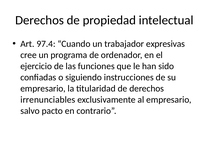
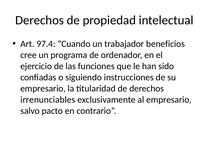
expresivas: expresivas -> beneficios
